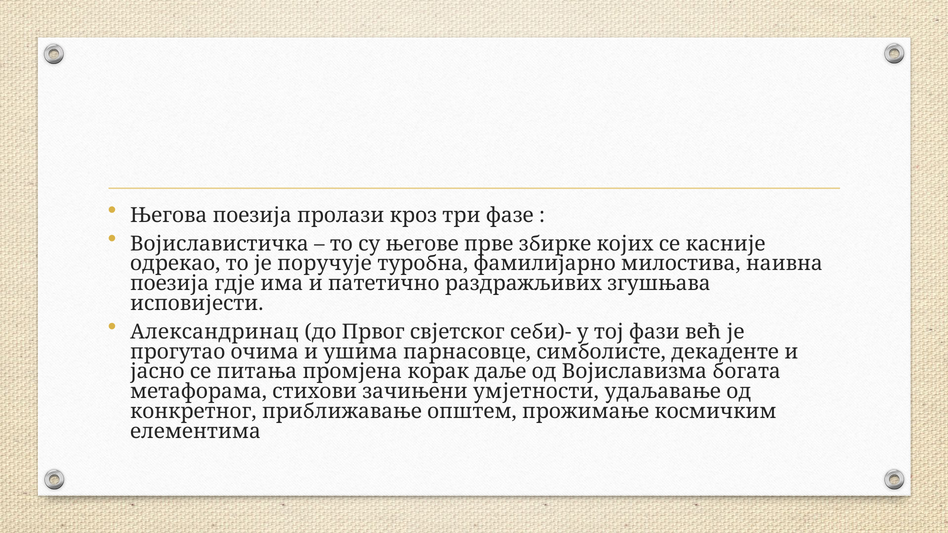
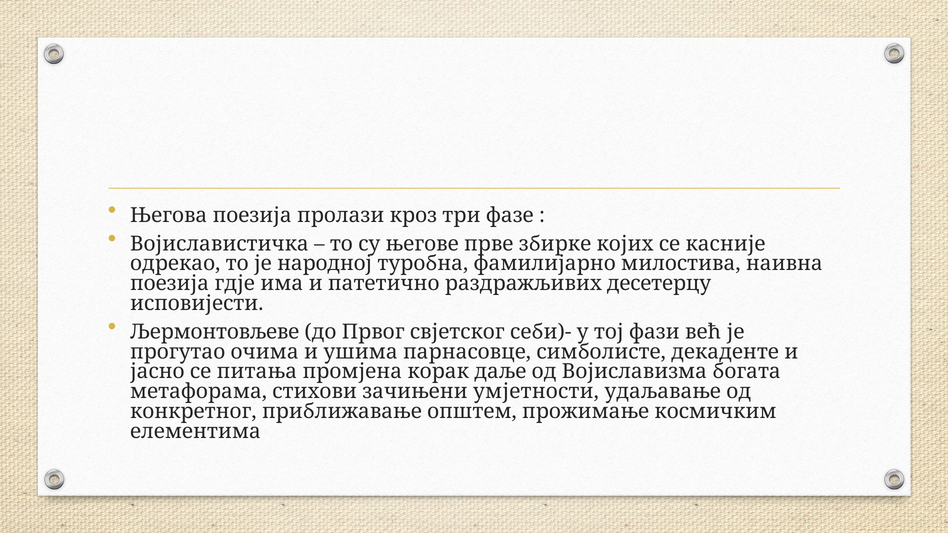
поручује: поручује -> народној
згушњава: згушњава -> десетерцу
Александринац: Александринац -> Љермонтовљеве
